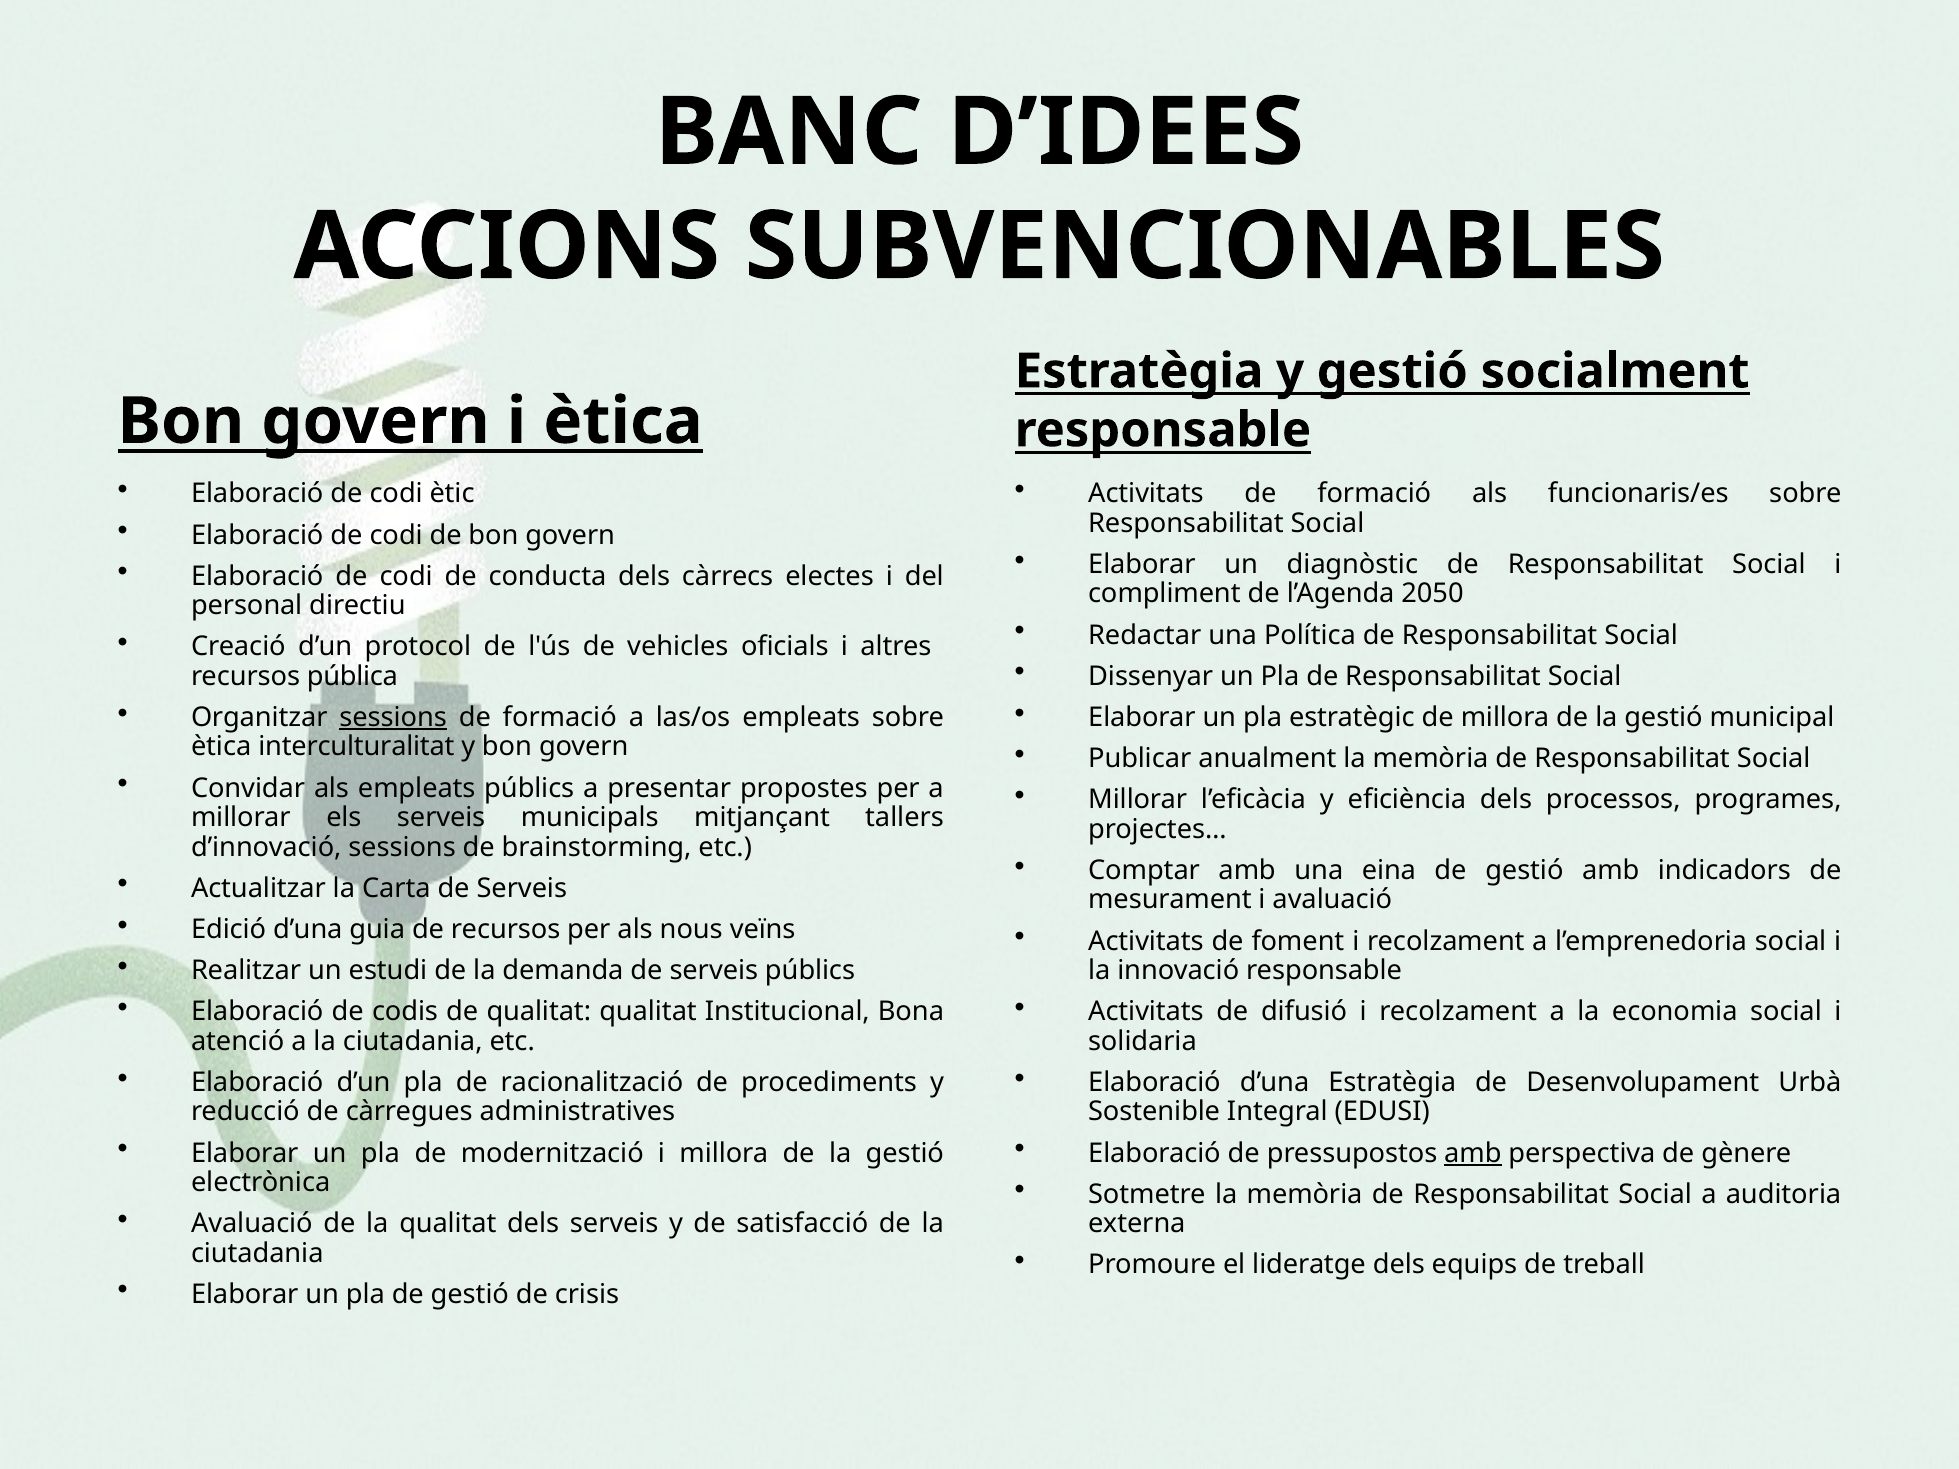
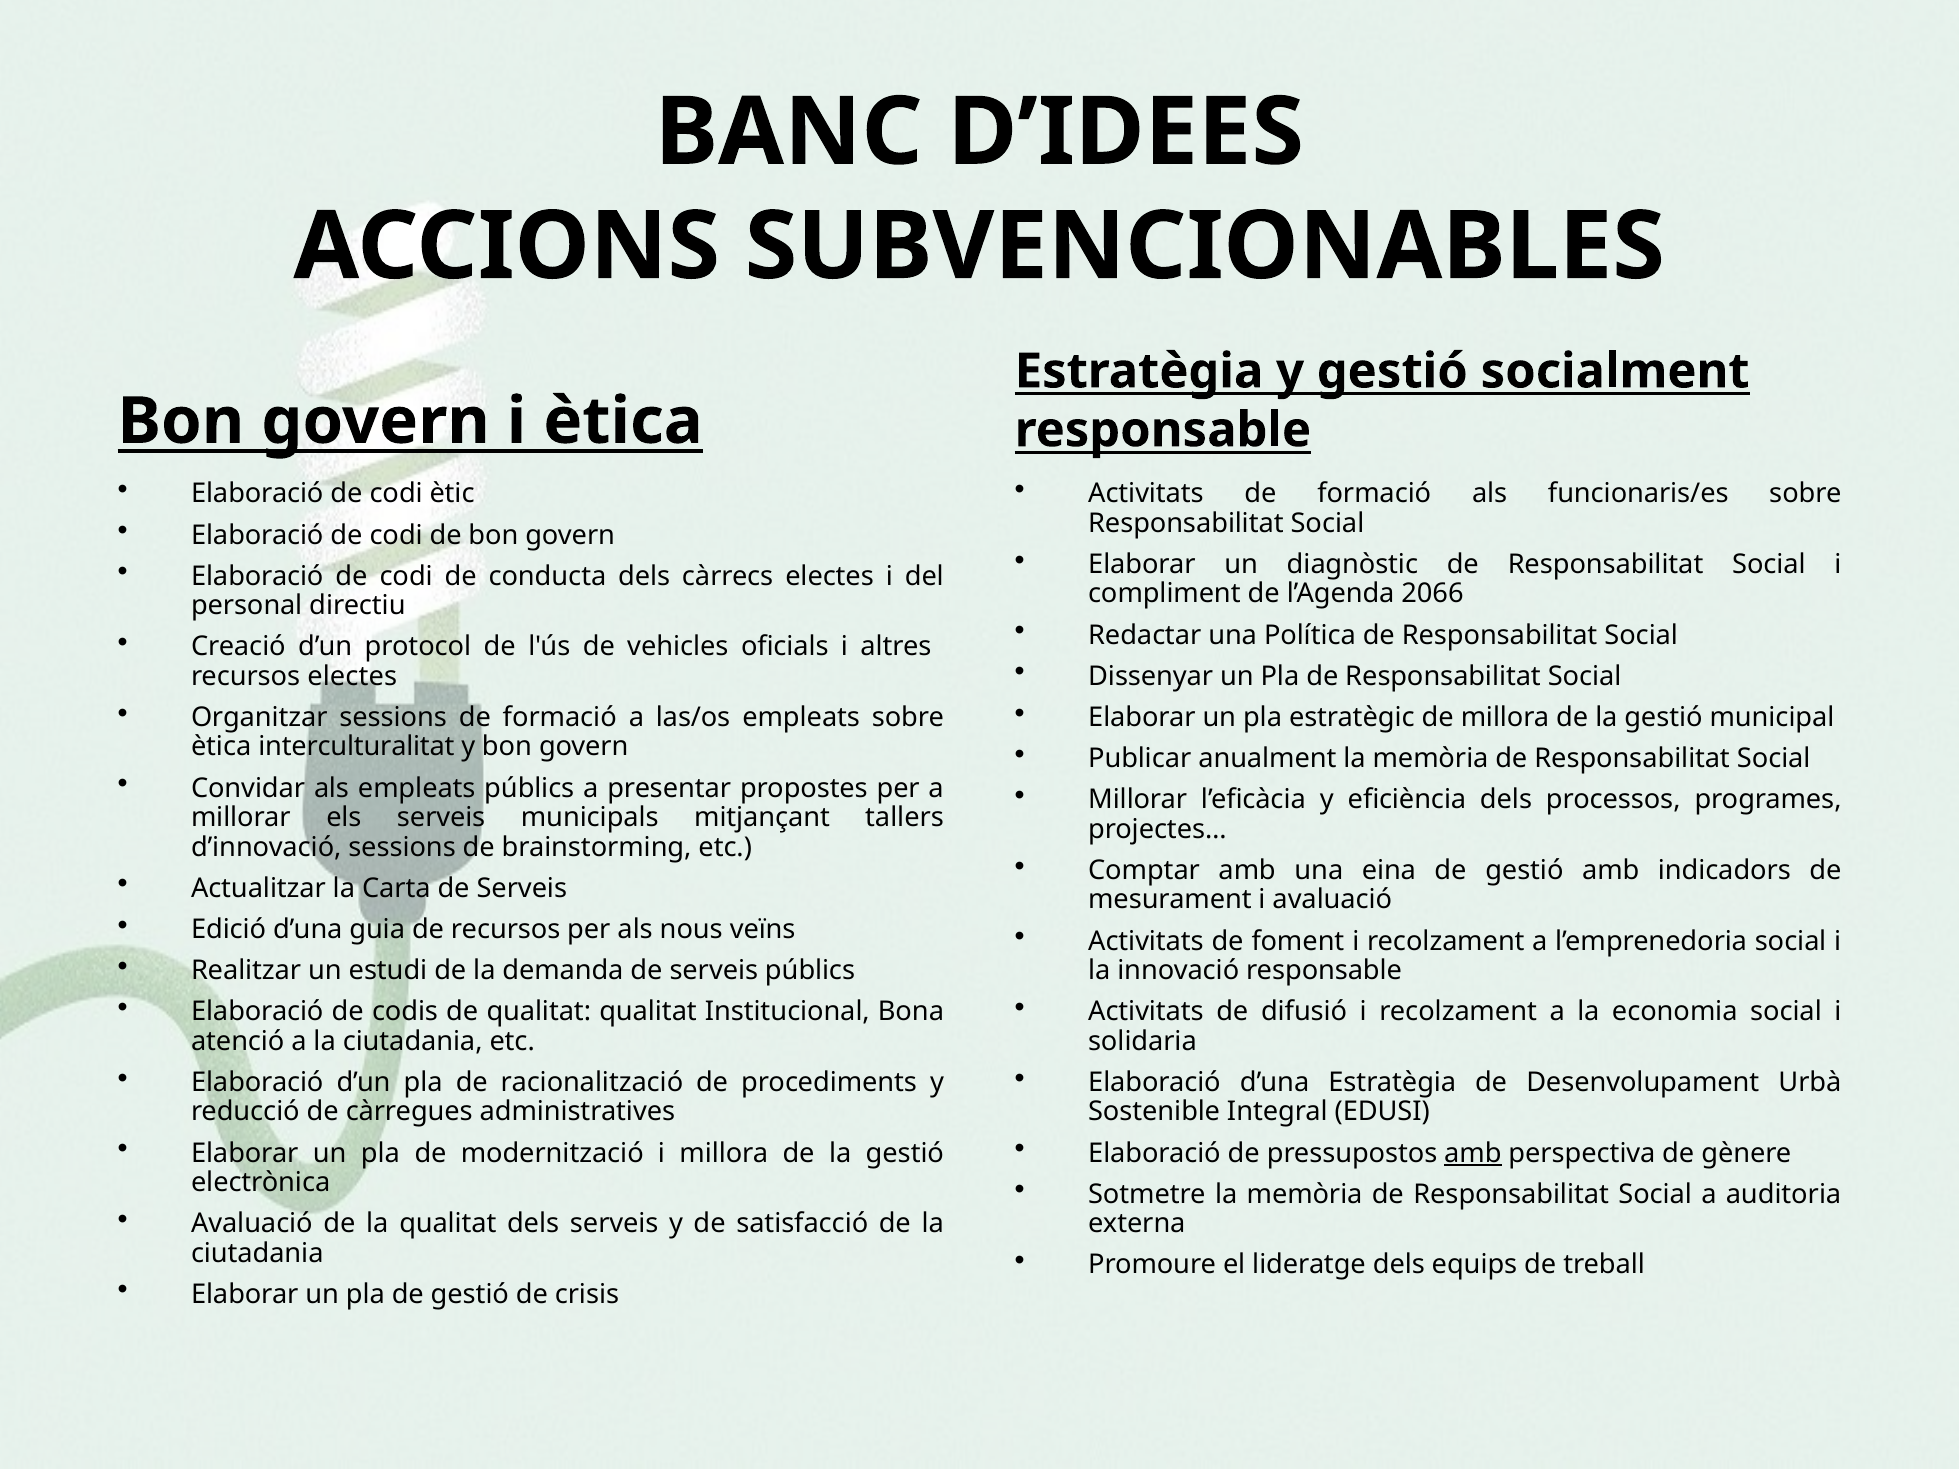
2050: 2050 -> 2066
recursos pública: pública -> electes
sessions at (393, 718) underline: present -> none
